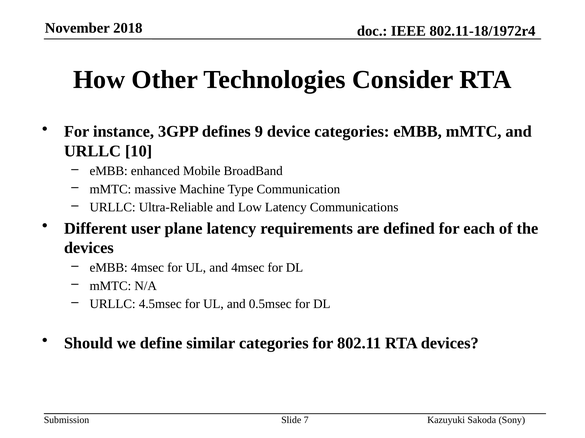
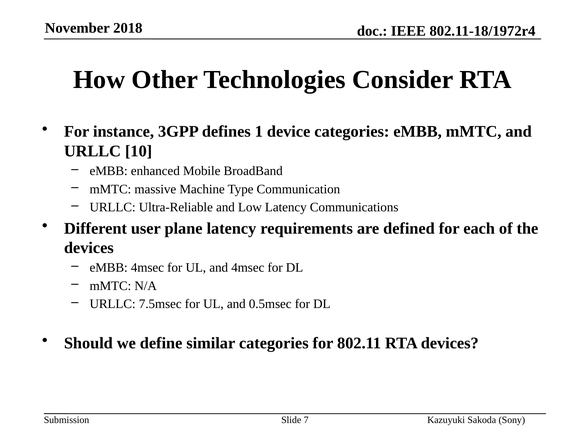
9: 9 -> 1
4.5msec: 4.5msec -> 7.5msec
